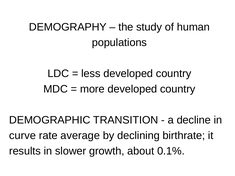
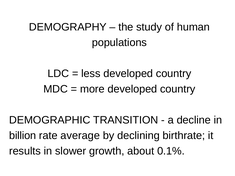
curve: curve -> billion
